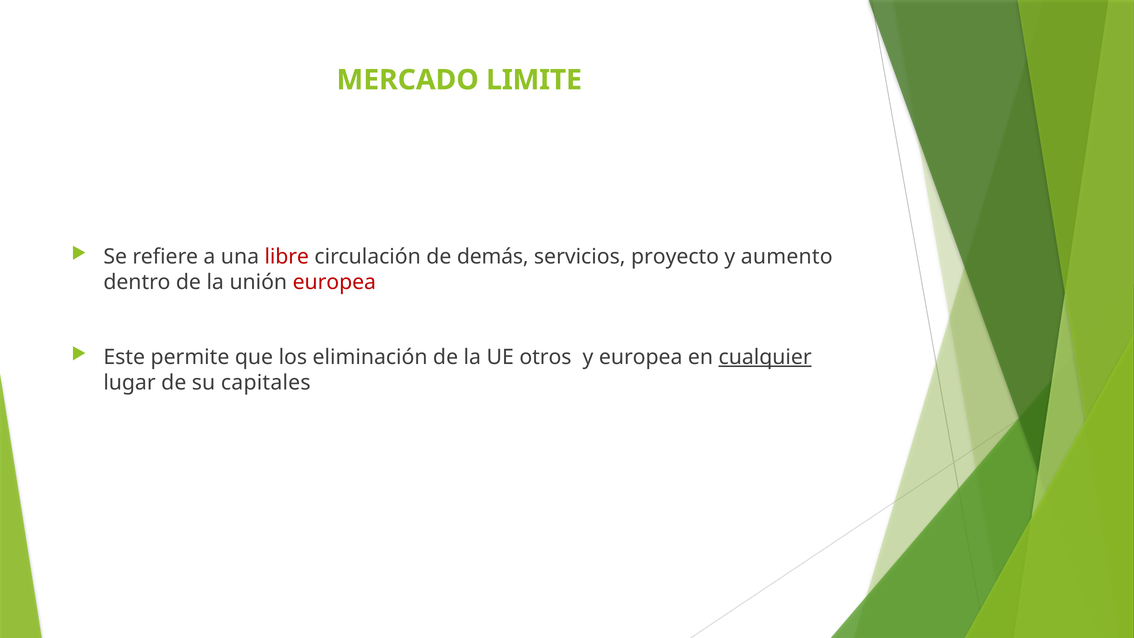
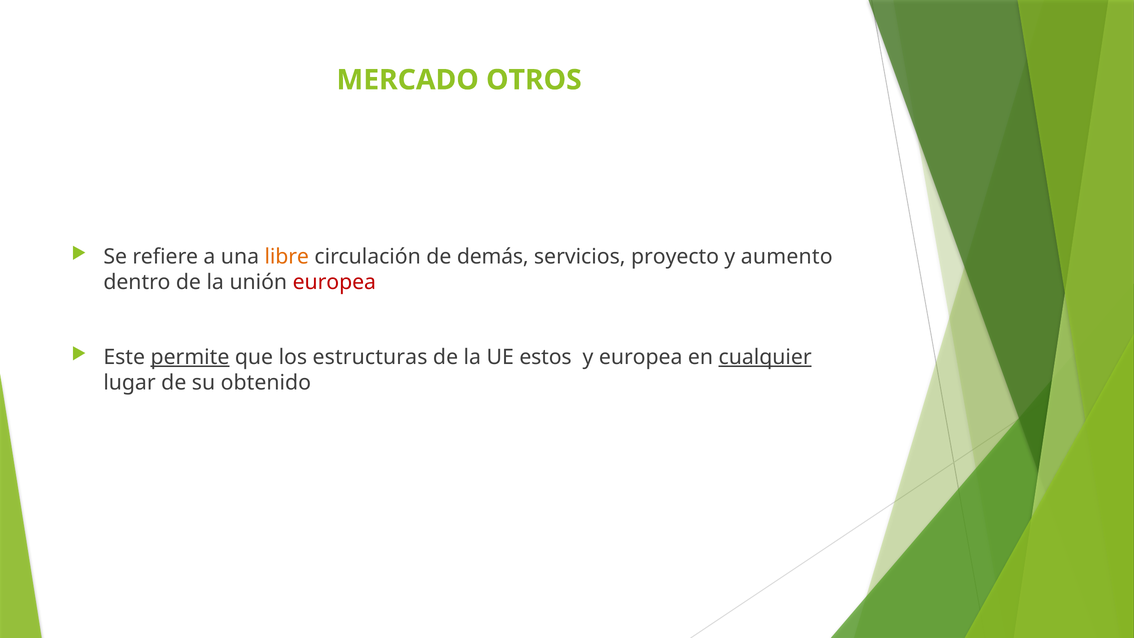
LIMITE: LIMITE -> OTROS
libre colour: red -> orange
permite underline: none -> present
eliminación: eliminación -> estructuras
otros: otros -> estos
capitales: capitales -> obtenido
